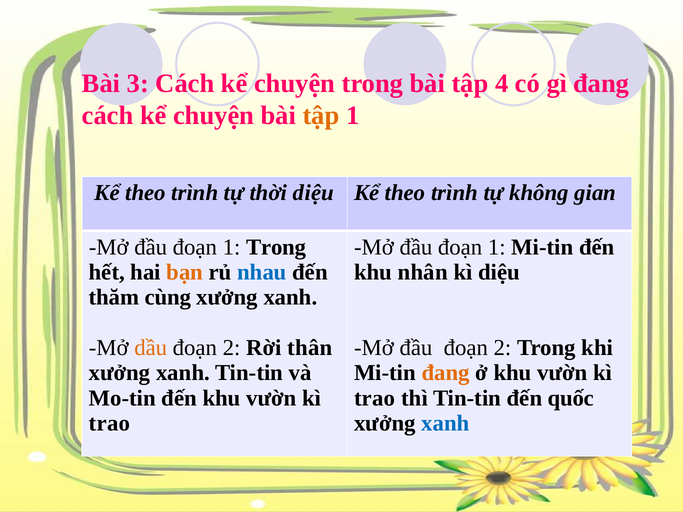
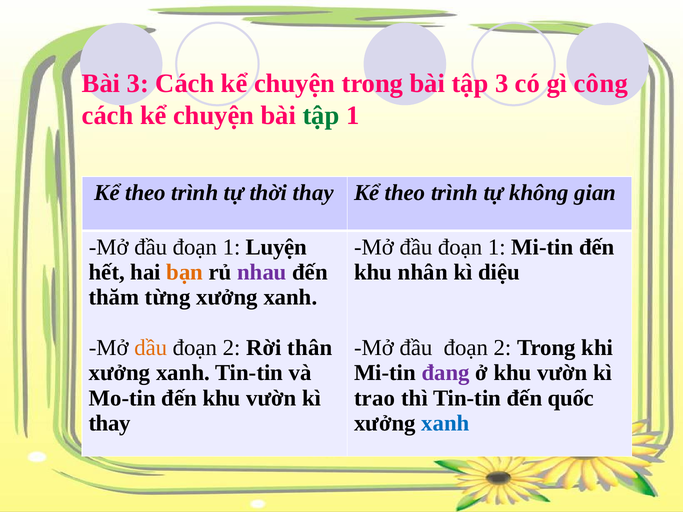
tập 4: 4 -> 3
gì đang: đang -> công
tập at (321, 116) colour: orange -> green
thời diệu: diệu -> thay
1 Trong: Trong -> Luyện
nhau colour: blue -> purple
cùng: cùng -> từng
đang at (446, 373) colour: orange -> purple
trao at (109, 423): trao -> thay
